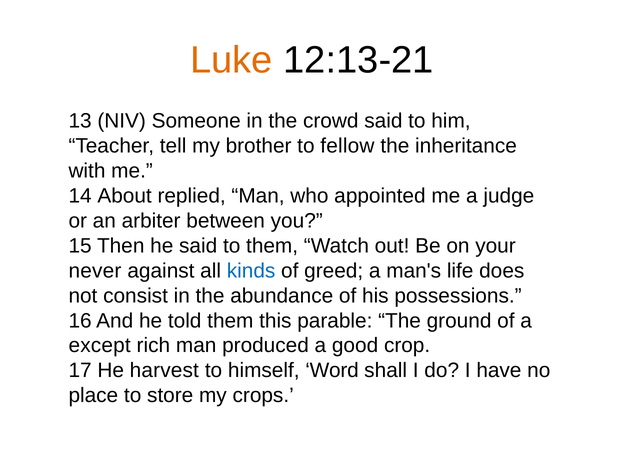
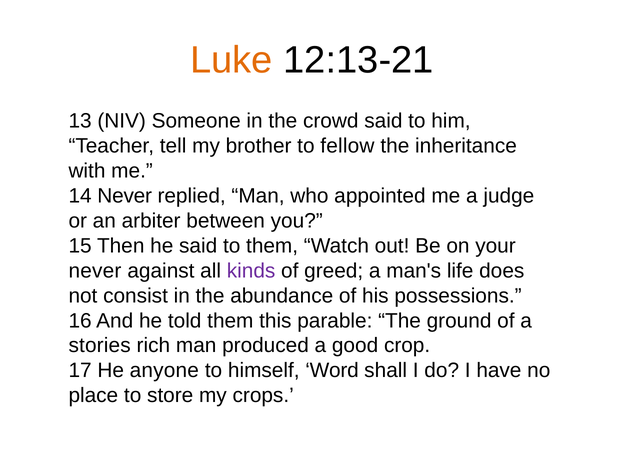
14 About: About -> Never
kinds colour: blue -> purple
except: except -> stories
harvest: harvest -> anyone
